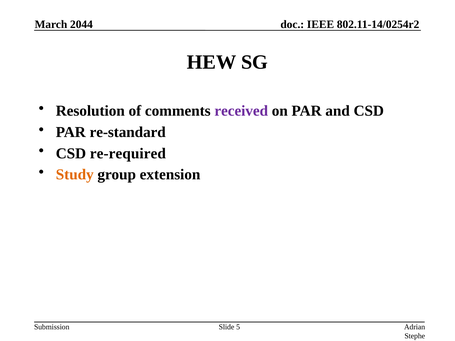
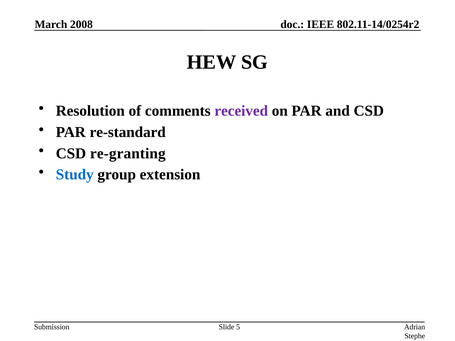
2044: 2044 -> 2008
re-required: re-required -> re-granting
Study colour: orange -> blue
